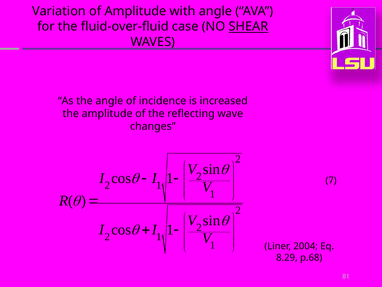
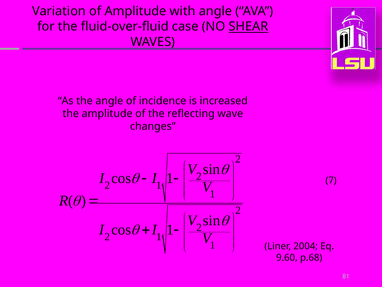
8.29: 8.29 -> 9.60
